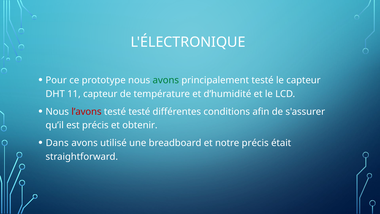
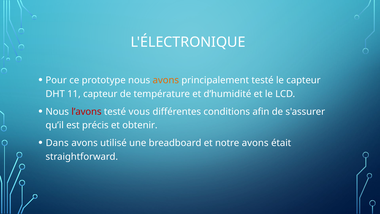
avons at (166, 80) colour: green -> orange
testé testé: testé -> vous
notre précis: précis -> avons
